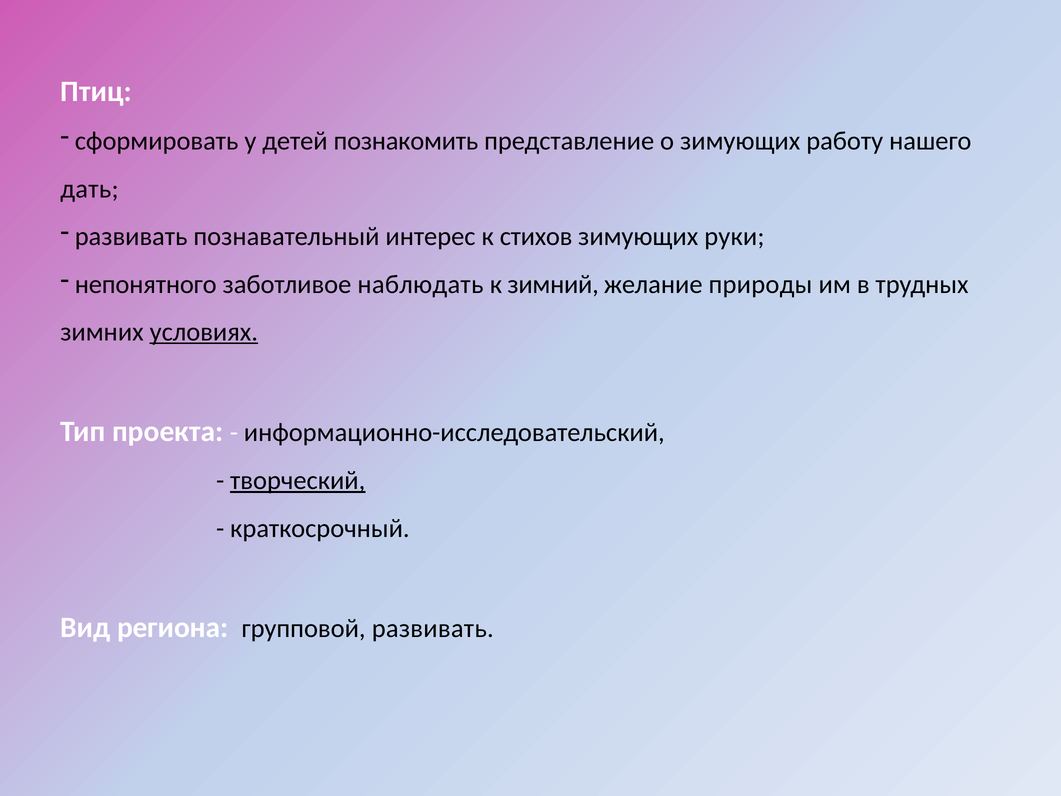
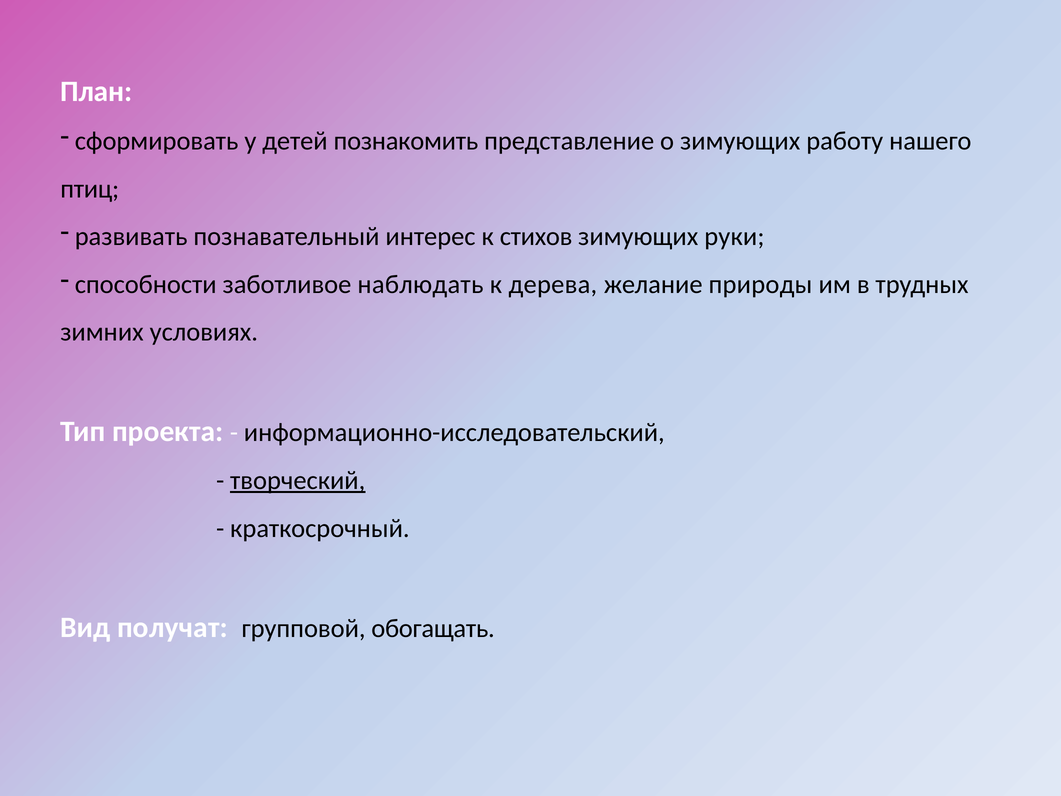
Птиц: Птиц -> План
дать: дать -> птиц
непонятного: непонятного -> способности
зимний: зимний -> дерева
условиях underline: present -> none
региона: региона -> получат
групповой развивать: развивать -> обогащать
